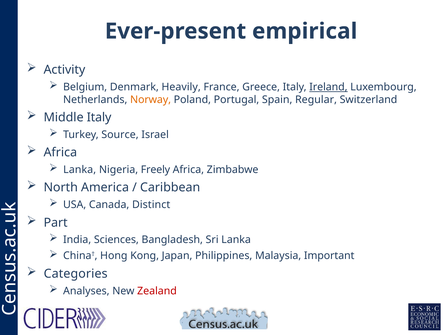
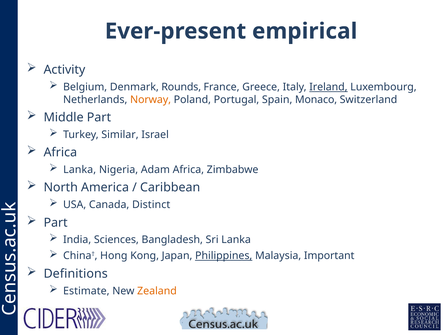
Heavily: Heavily -> Rounds
Regular: Regular -> Monaco
Middle Italy: Italy -> Part
Source: Source -> Similar
Freely: Freely -> Adam
Philippines underline: none -> present
Categories: Categories -> Definitions
Analyses: Analyses -> Estimate
Zealand colour: red -> orange
